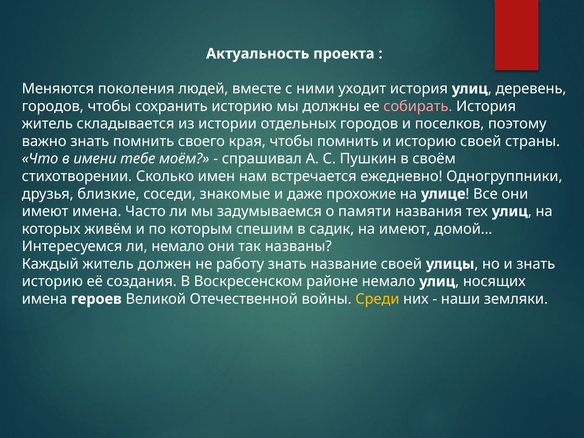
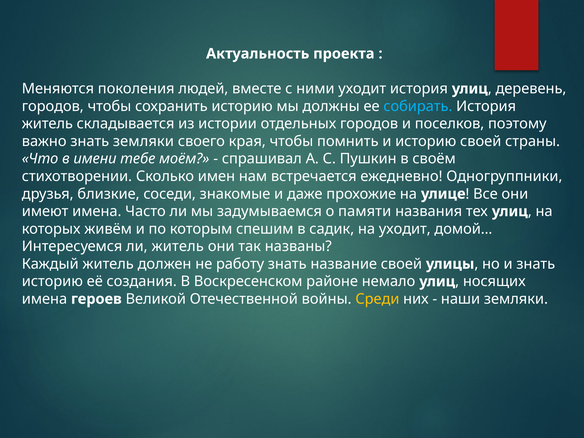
собирать colour: pink -> light blue
знать помнить: помнить -> земляки
на имеют: имеют -> уходит
ли немало: немало -> житель
